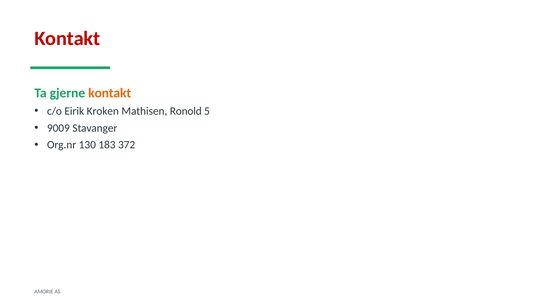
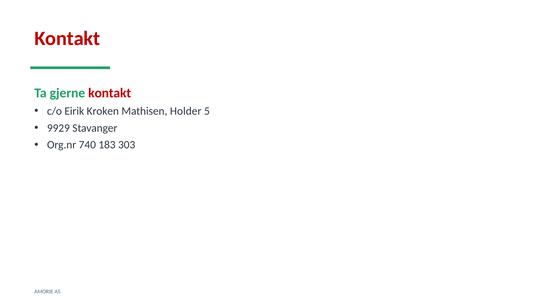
kontakt at (110, 93) colour: orange -> red
Ronold: Ronold -> Holder
9009: 9009 -> 9929
130: 130 -> 740
372: 372 -> 303
